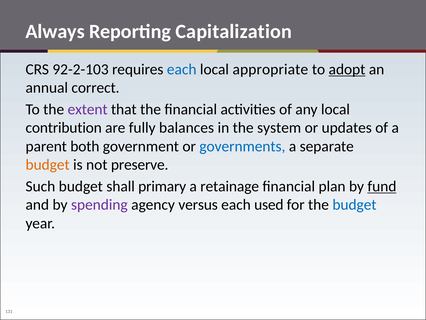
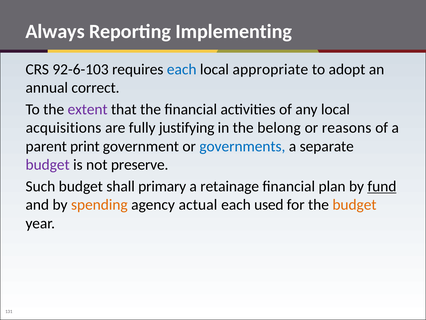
Capitalization: Capitalization -> Implementing
92-2-103: 92-2-103 -> 92-6-103
adopt underline: present -> none
contribution: contribution -> acquisitions
balances: balances -> justifying
system: system -> belong
updates: updates -> reasons
both: both -> print
budget at (48, 165) colour: orange -> purple
spending colour: purple -> orange
versus: versus -> actual
budget at (354, 205) colour: blue -> orange
